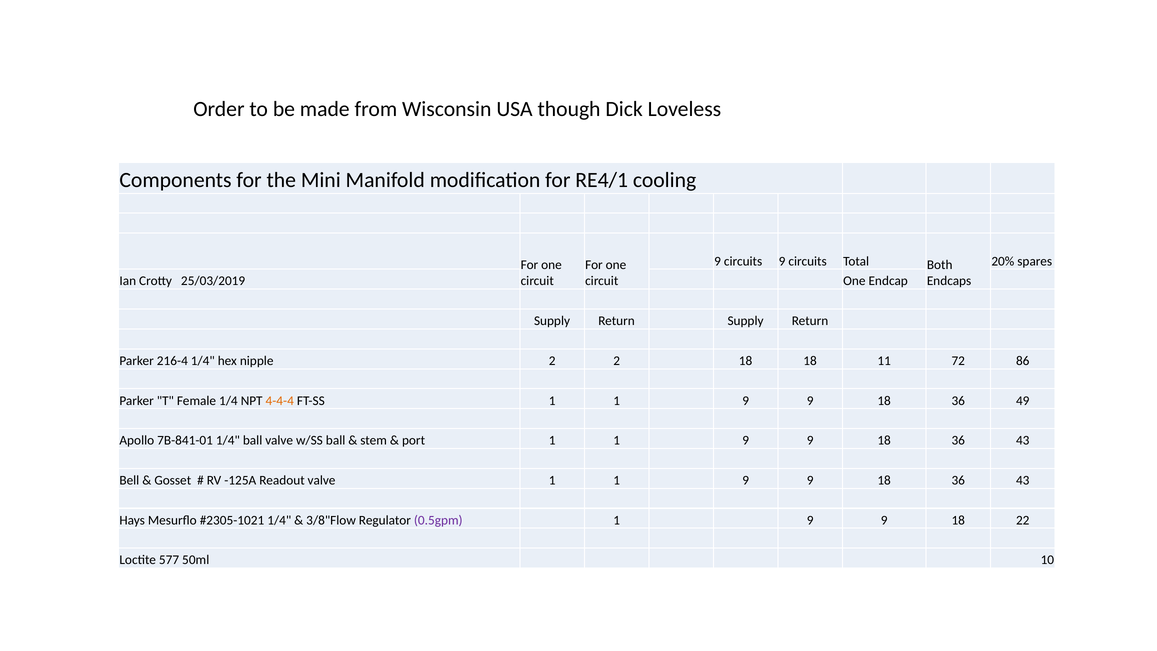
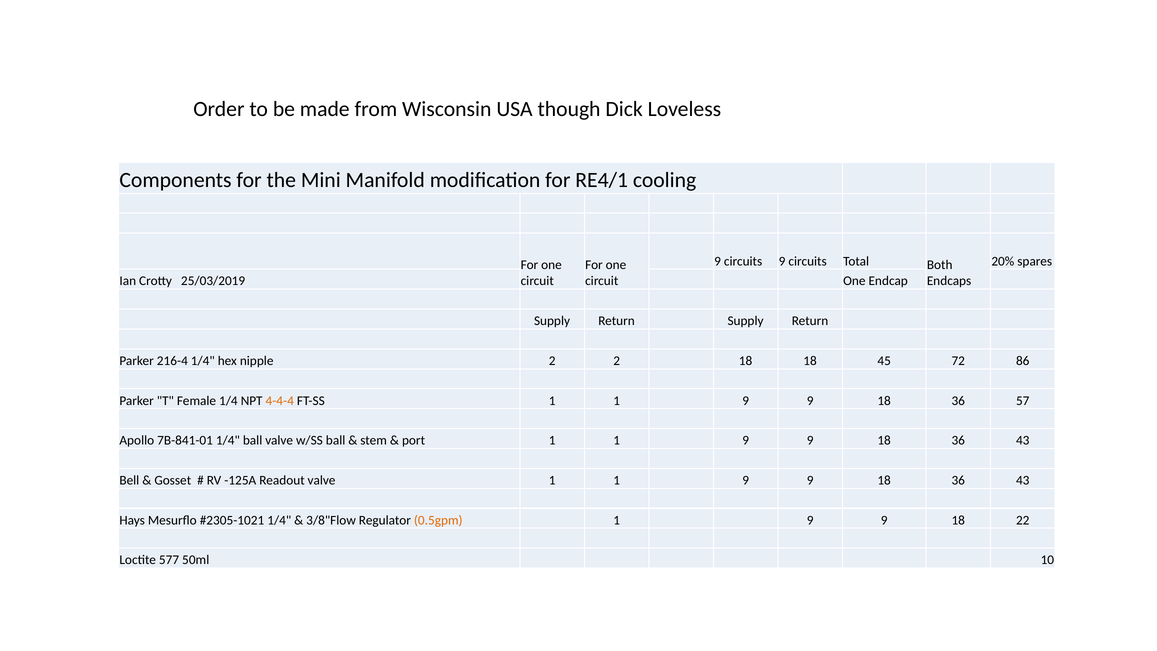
11: 11 -> 45
49: 49 -> 57
0.5gpm colour: purple -> orange
